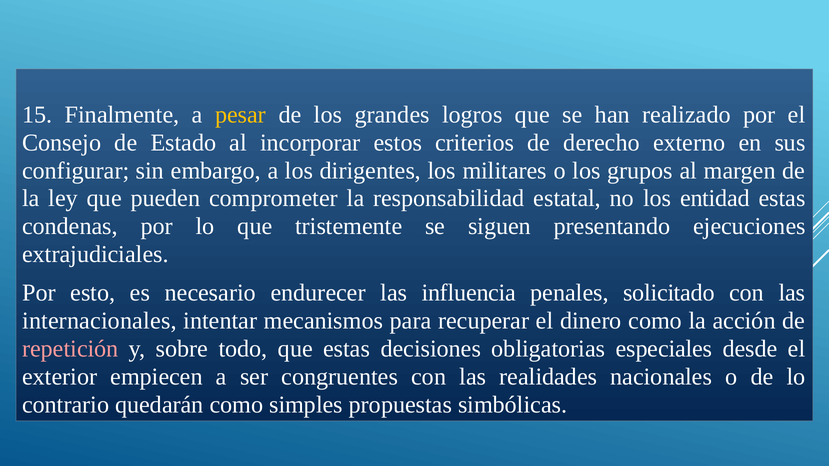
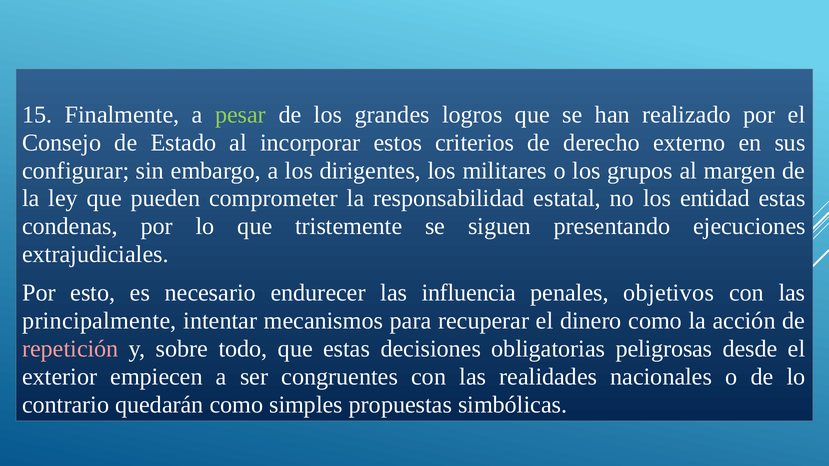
pesar colour: yellow -> light green
solicitado: solicitado -> objetivos
internacionales: internacionales -> principalmente
especiales: especiales -> peligrosas
